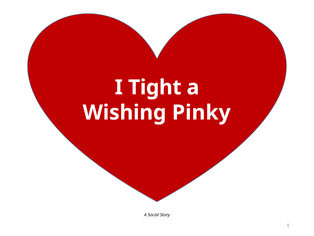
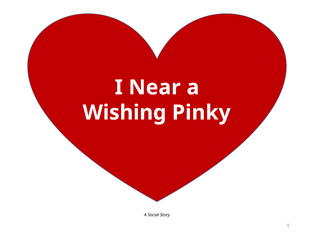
Tight: Tight -> Near
